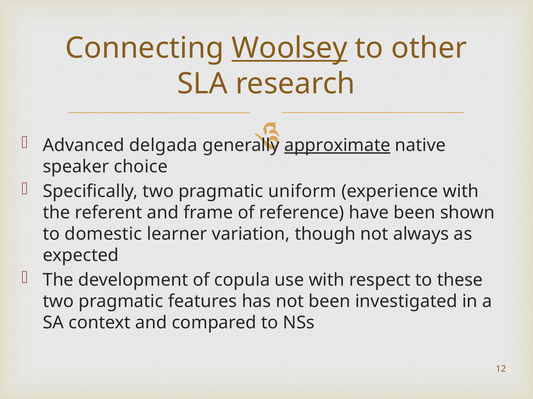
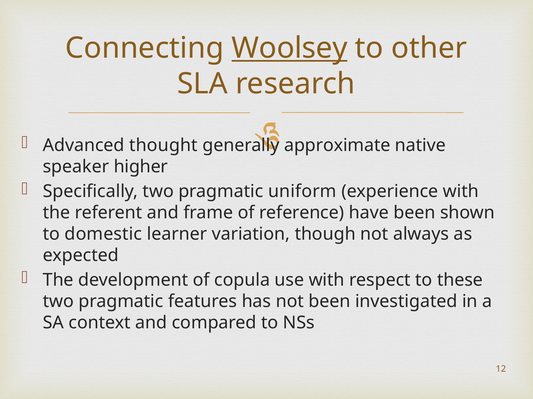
delgada: delgada -> thought
approximate underline: present -> none
choice: choice -> higher
